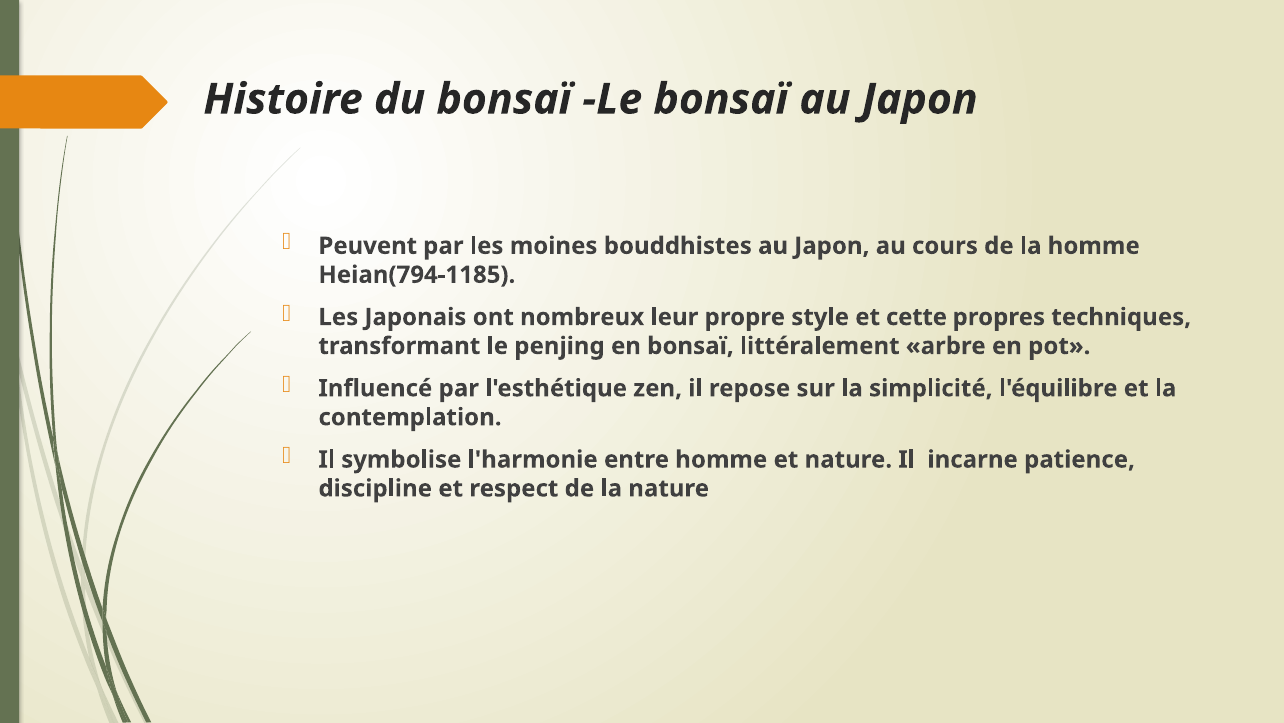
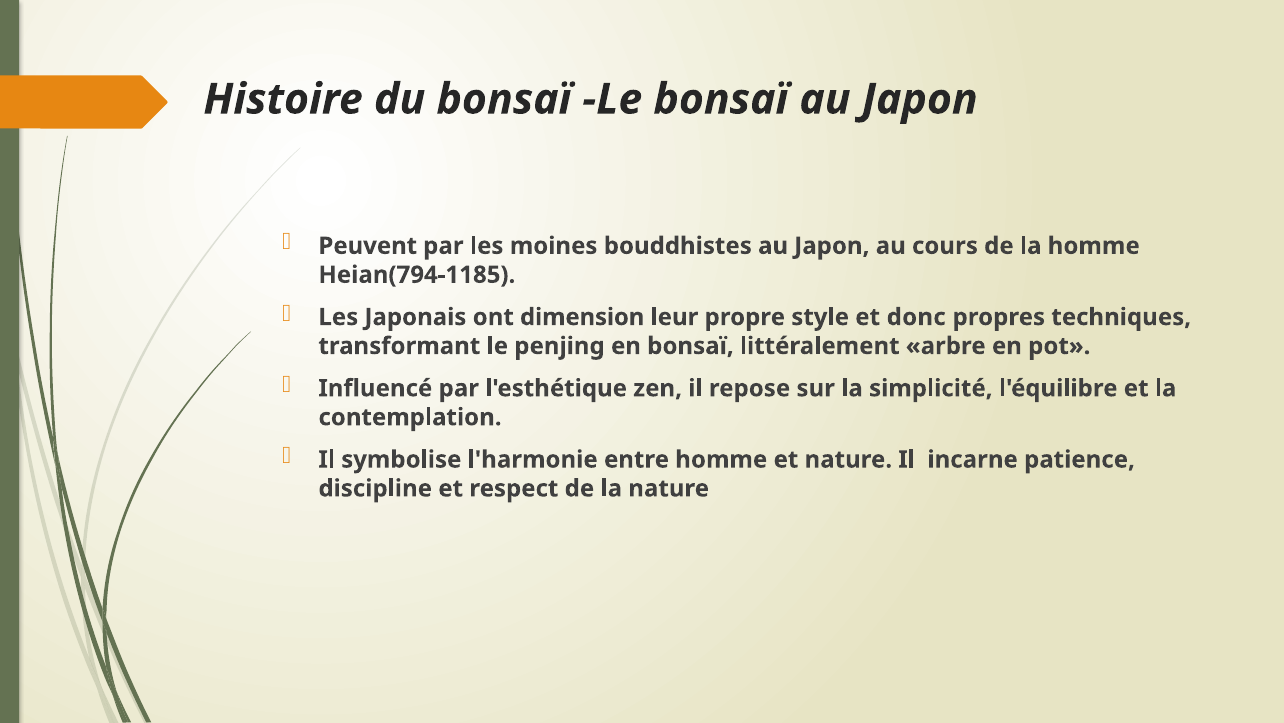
nombreux: nombreux -> dimension
cette: cette -> donc
